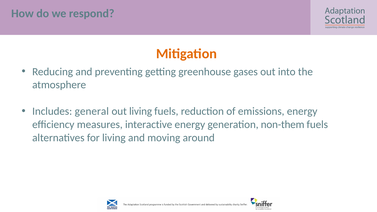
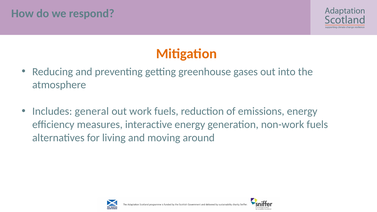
out living: living -> work
non-them: non-them -> non-work
